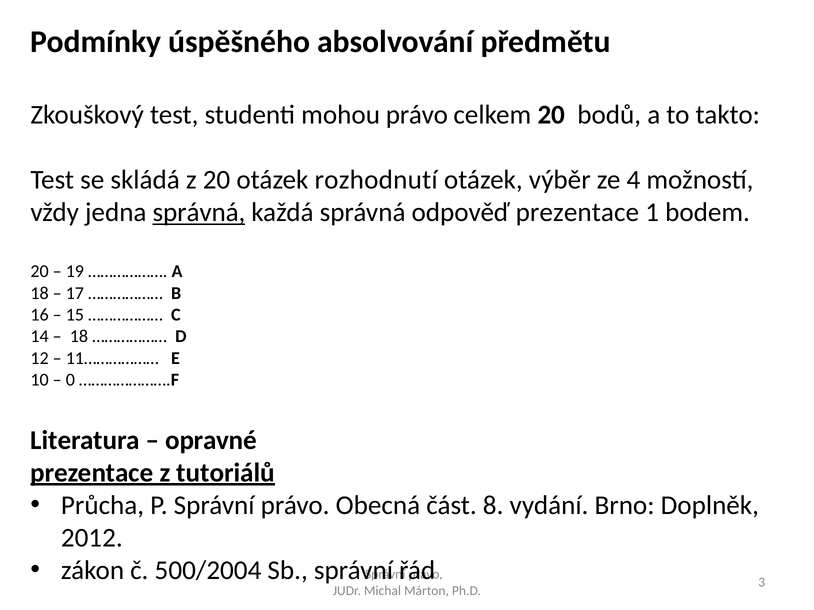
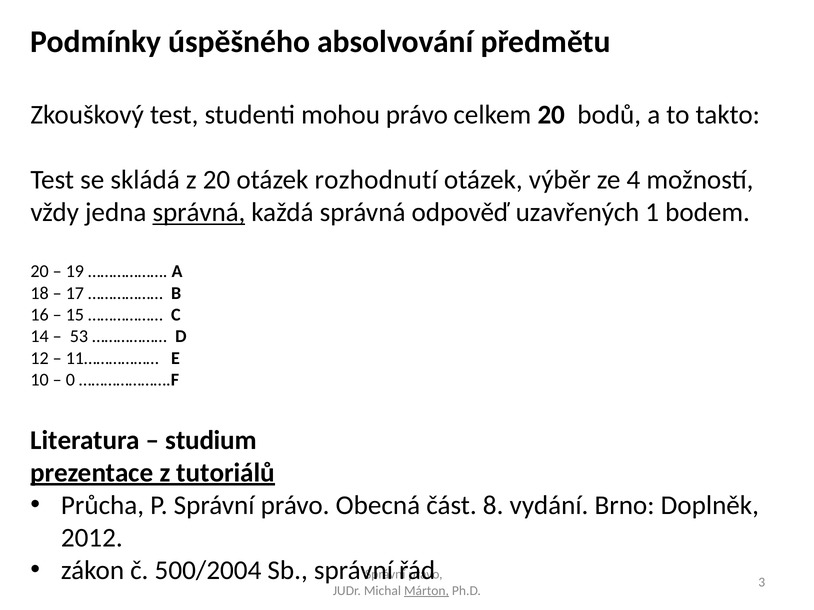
odpověď prezentace: prezentace -> uzavřených
18 at (79, 337): 18 -> 53
opravné: opravné -> studium
Márton underline: none -> present
